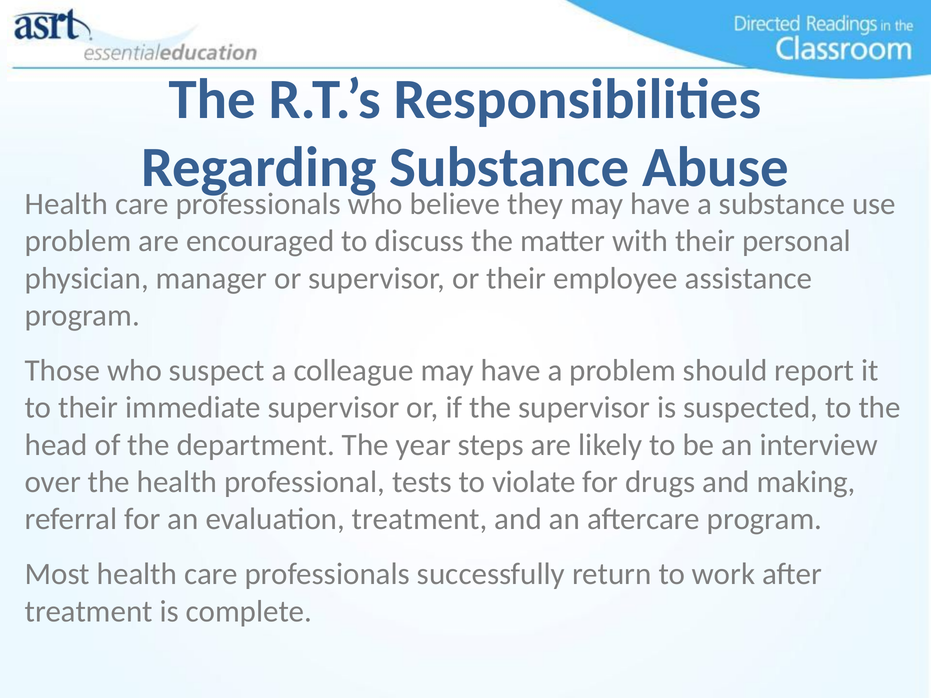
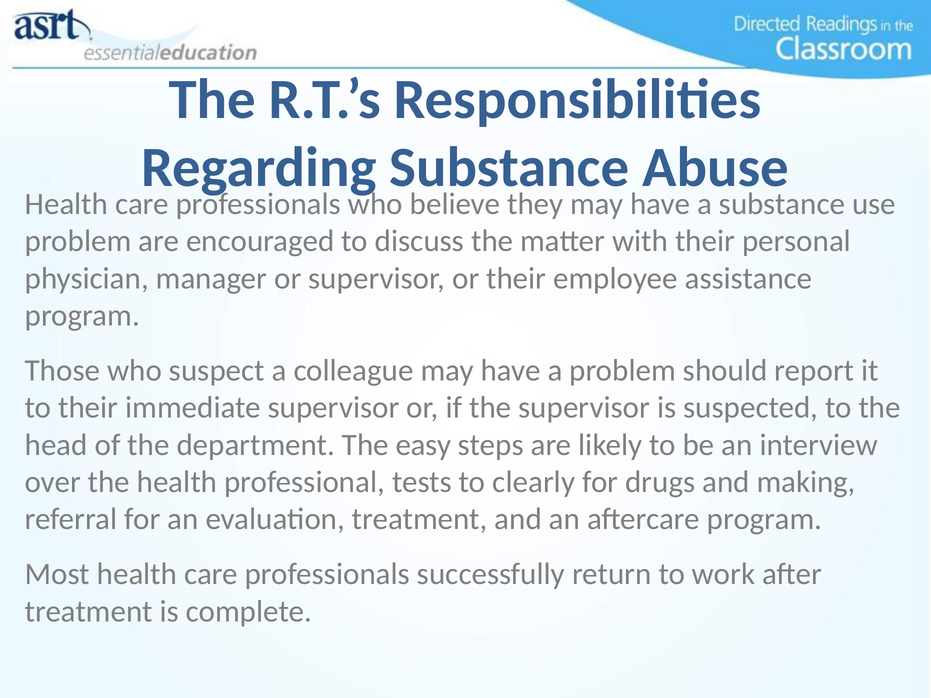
year: year -> easy
violate: violate -> clearly
